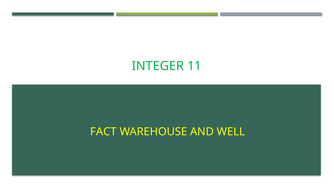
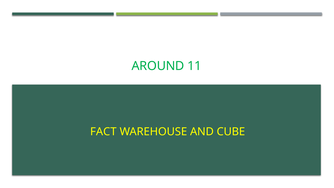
INTEGER: INTEGER -> AROUND
WELL: WELL -> CUBE
